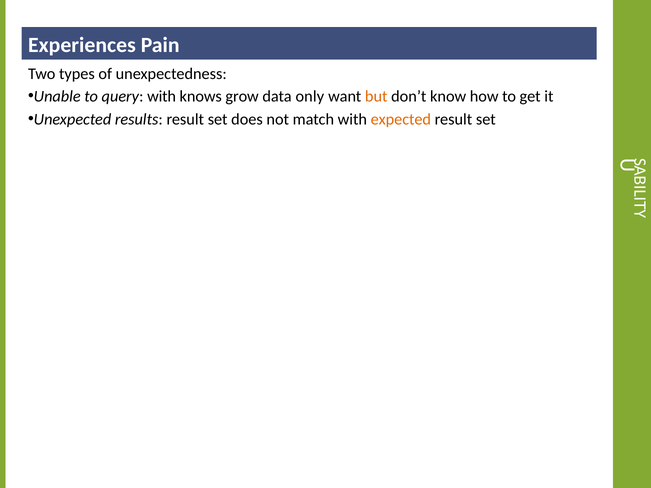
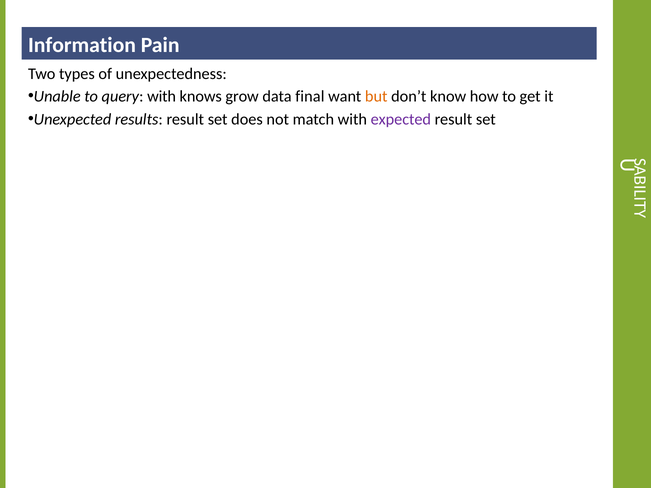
Experiences: Experiences -> Information
only: only -> final
expected colour: orange -> purple
